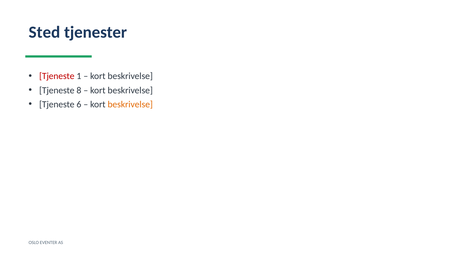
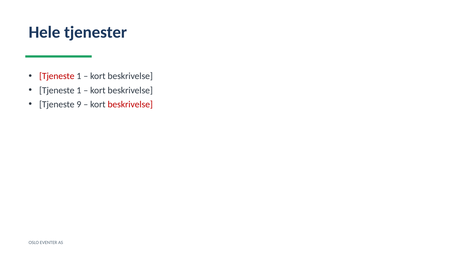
Sted: Sted -> Hele
8 at (79, 90): 8 -> 1
6: 6 -> 9
beskrivelse at (130, 104) colour: orange -> red
